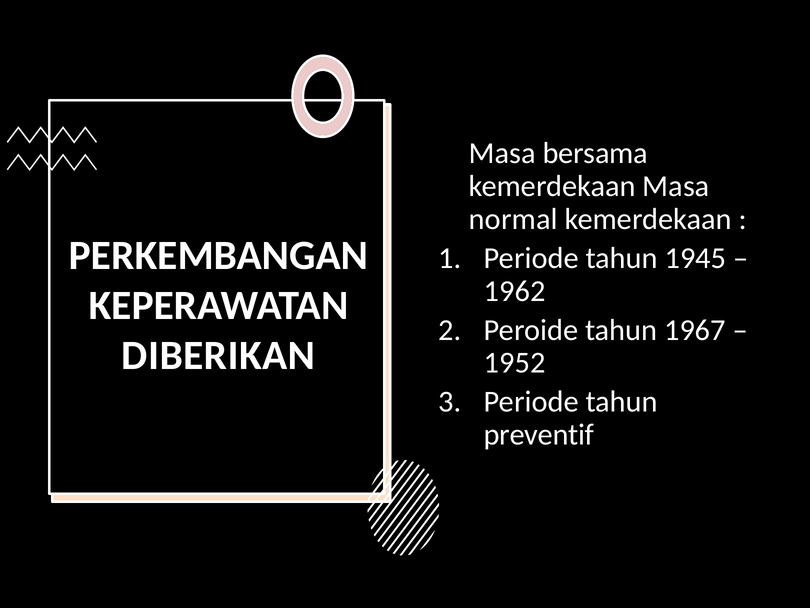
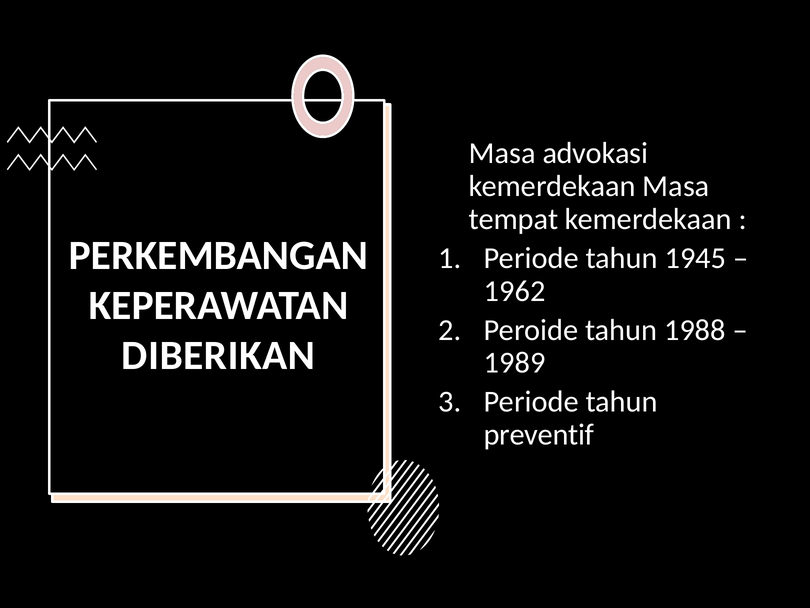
bersama: bersama -> advokasi
normal: normal -> tempat
1967: 1967 -> 1988
1952: 1952 -> 1989
